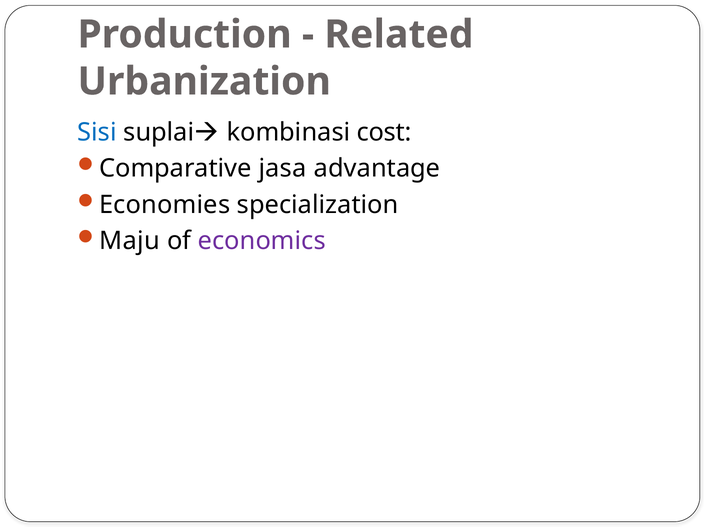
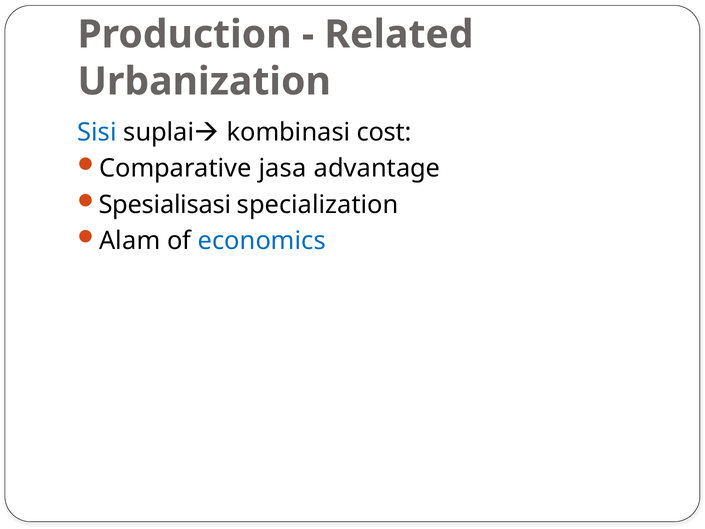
Economies: Economies -> Spesialisasi
Maju: Maju -> Alam
economics colour: purple -> blue
